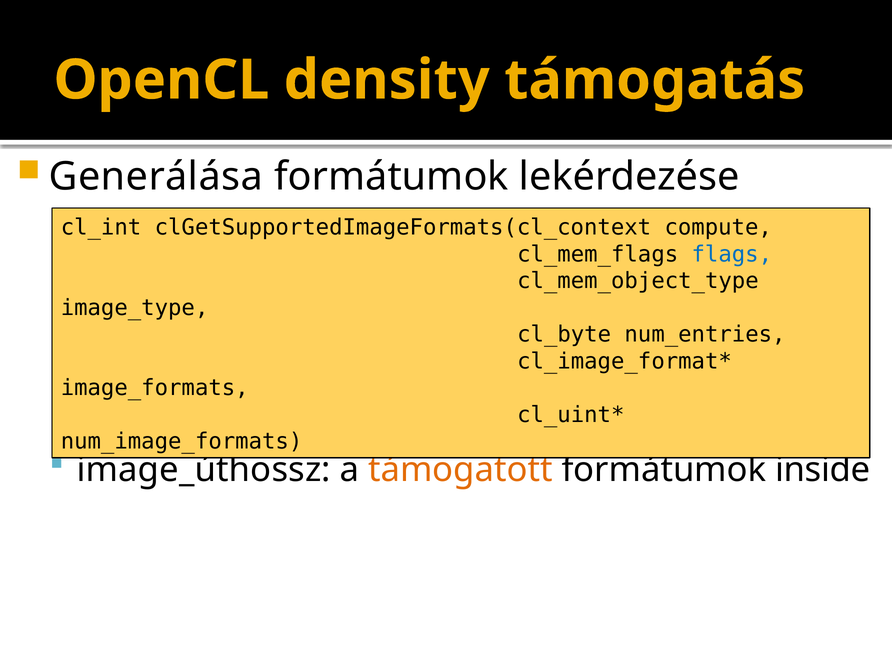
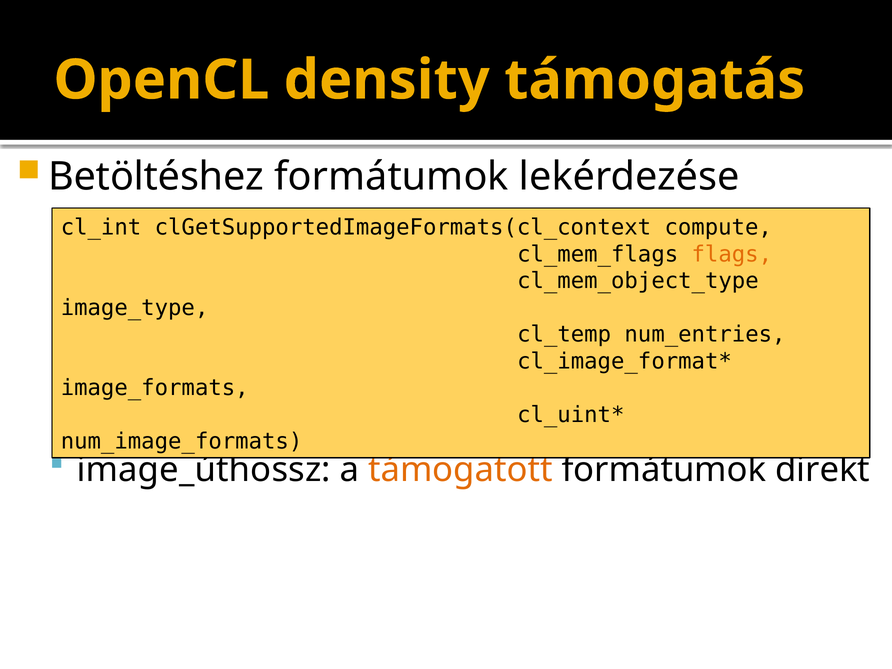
Generálása: Generálása -> Betöltéshez
flags colour: blue -> orange
cl_byte: cl_byte -> cl_temp
inside: inside -> direkt
